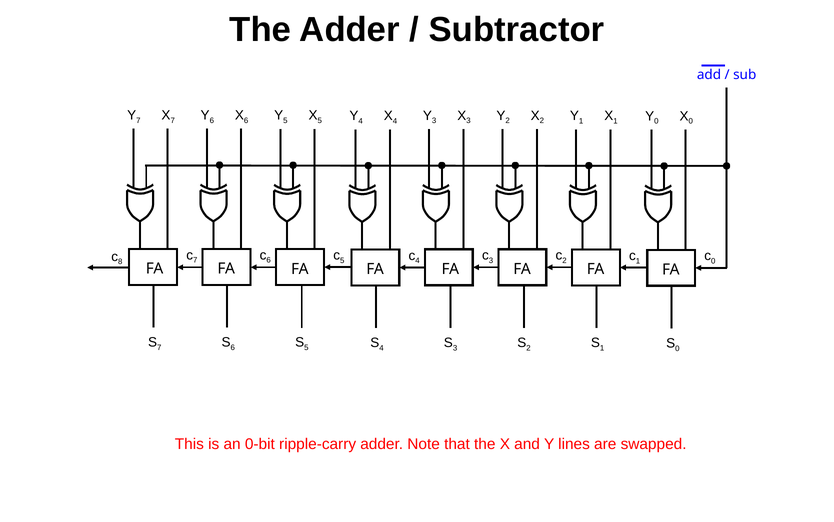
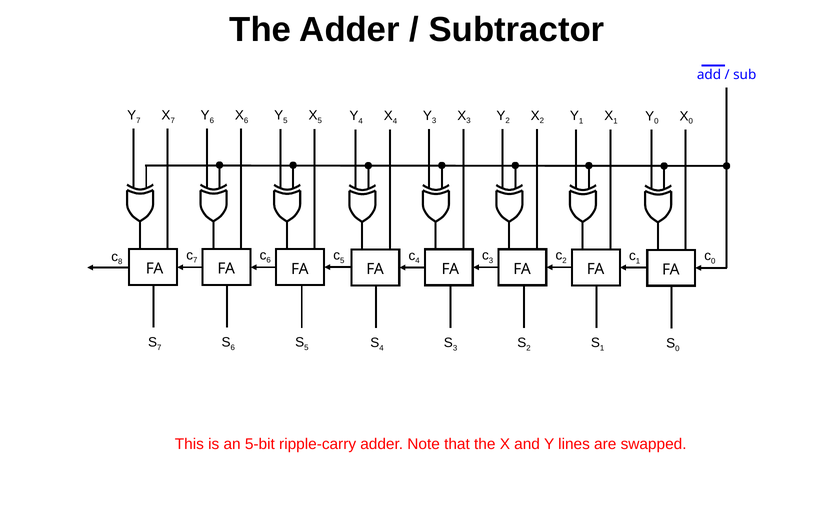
0-bit: 0-bit -> 5-bit
